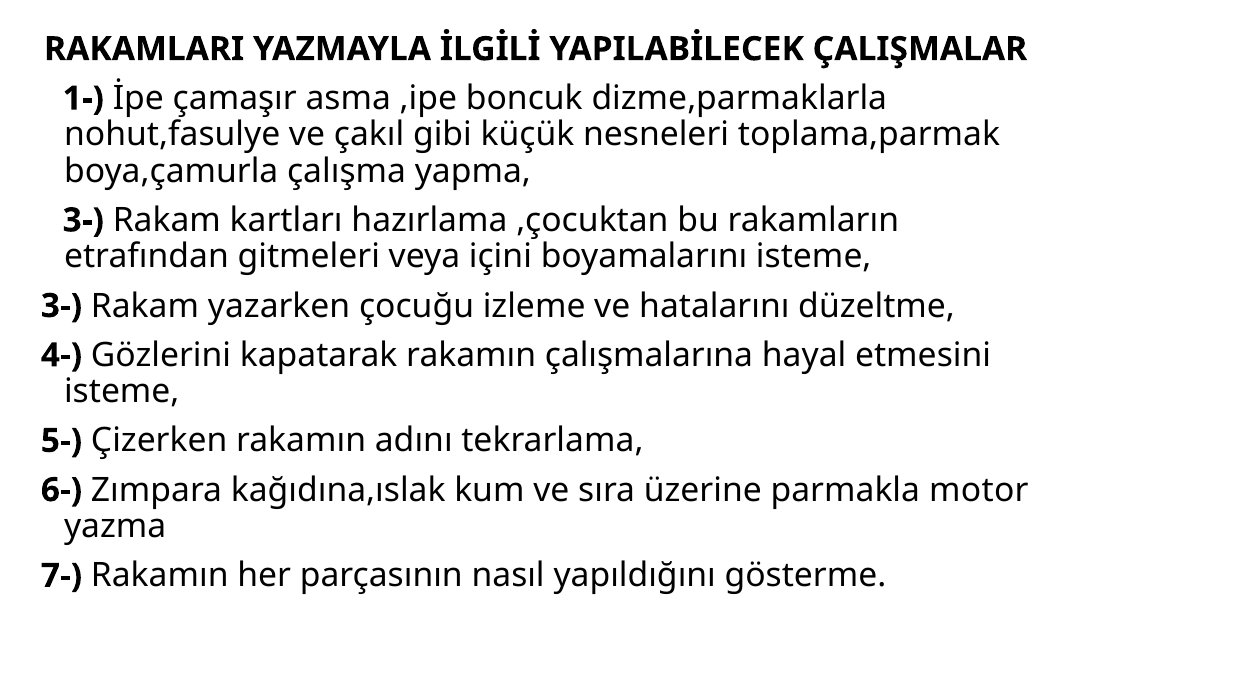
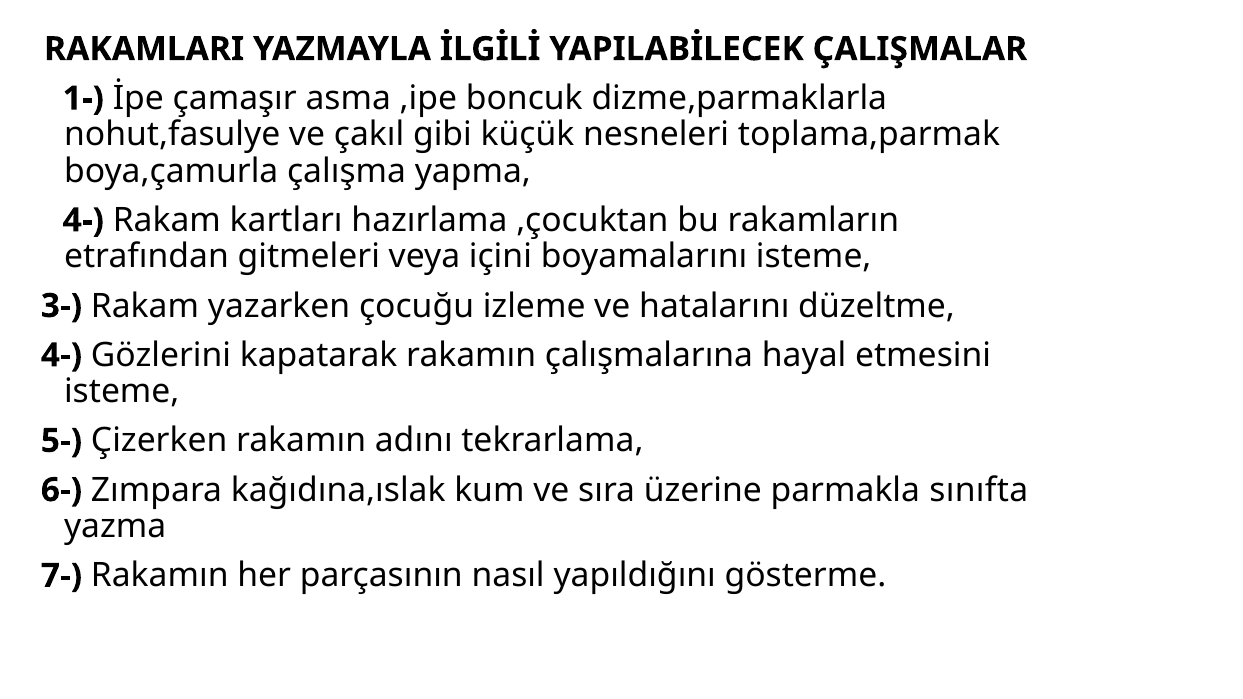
3- at (83, 220): 3- -> 4-
motor: motor -> sınıfta
